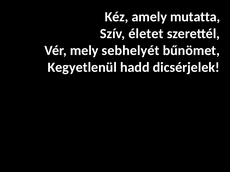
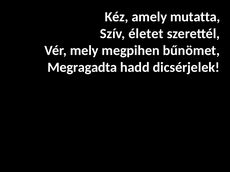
sebhelyét: sebhelyét -> megpihen
Kegyetlenül: Kegyetlenül -> Megragadta
